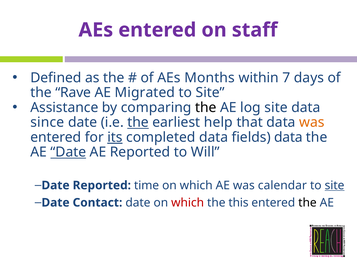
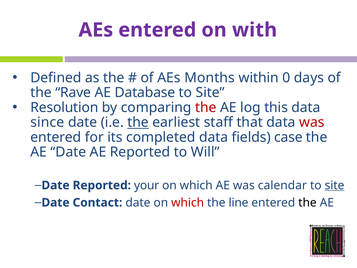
staff: staff -> with
7: 7 -> 0
Migrated: Migrated -> Database
Assistance: Assistance -> Resolution
the at (206, 107) colour: black -> red
log site: site -> this
help: help -> staff
was at (312, 122) colour: orange -> red
its underline: present -> none
fields data: data -> case
Date at (68, 152) underline: present -> none
time: time -> your
this: this -> line
